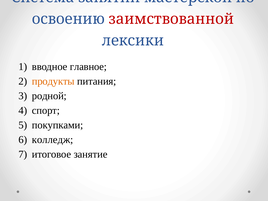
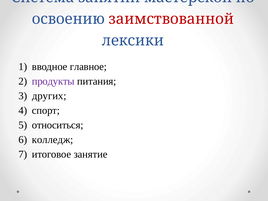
продукты colour: orange -> purple
родной: родной -> других
покупками: покупками -> относиться
